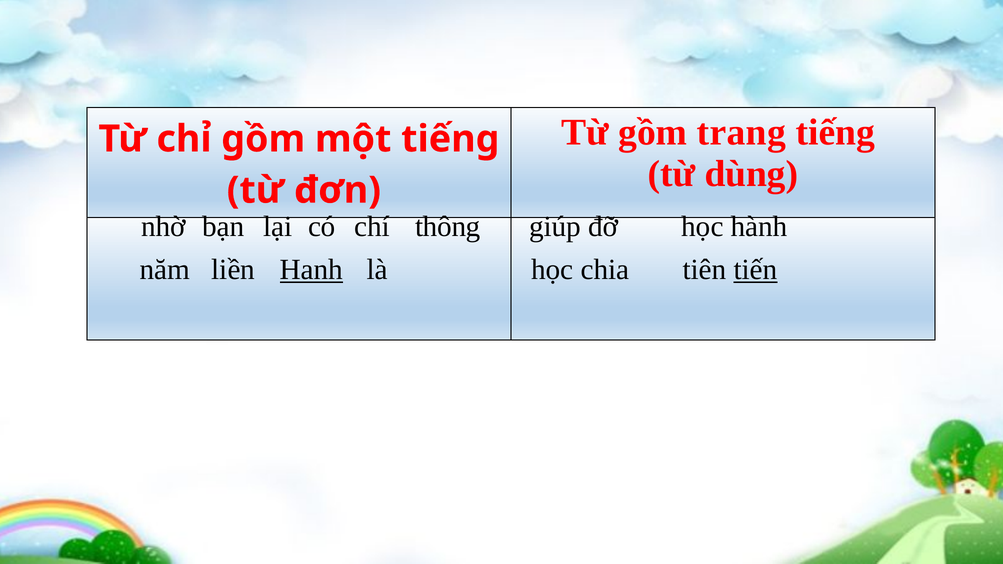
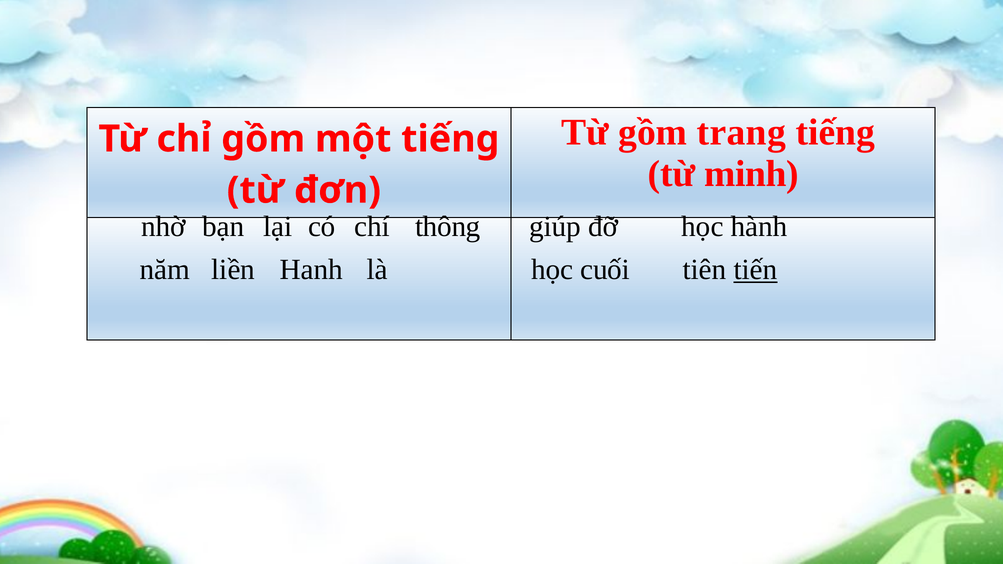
dùng: dùng -> minh
Hanh underline: present -> none
chia: chia -> cuối
